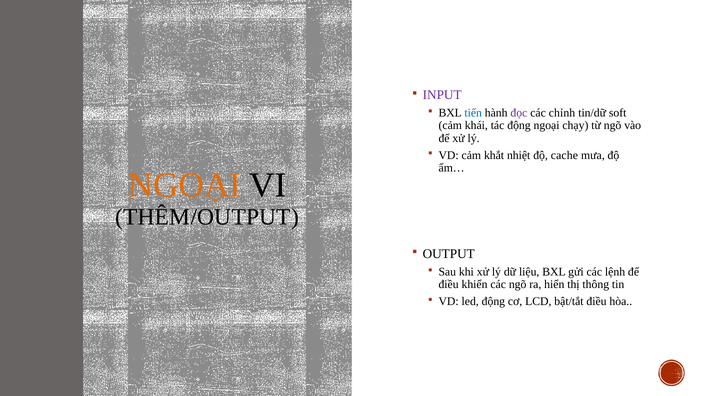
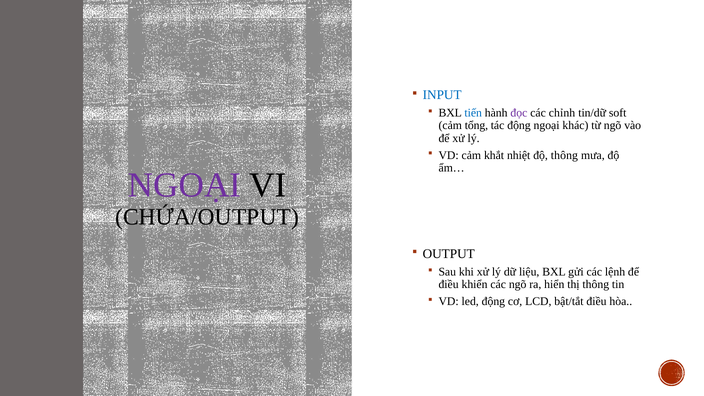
INPUT colour: purple -> blue
khái: khái -> tổng
chạy: chạy -> khác
độ cache: cache -> thông
NGOẠI at (185, 185) colour: orange -> purple
THÊM/OUTPUT: THÊM/OUTPUT -> CHỨA/OUTPUT
